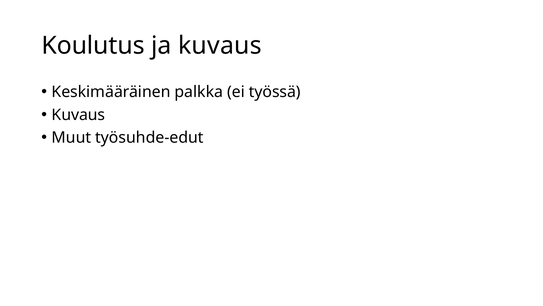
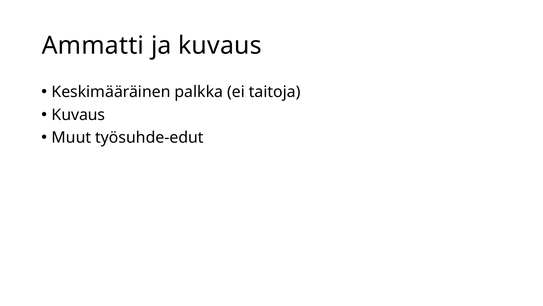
Koulutus: Koulutus -> Ammatti
työssä: työssä -> taitoja
